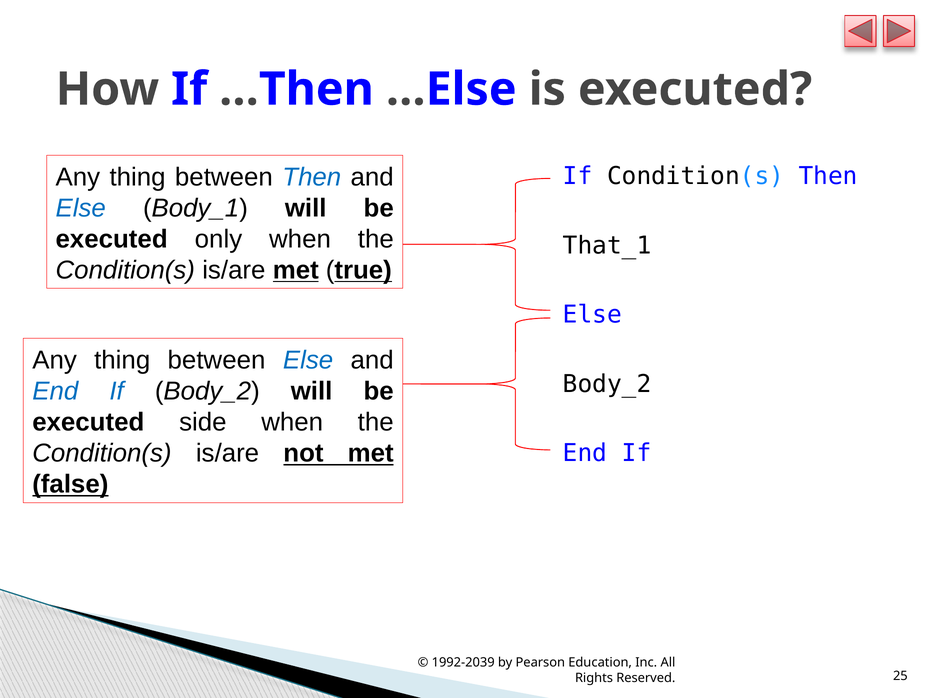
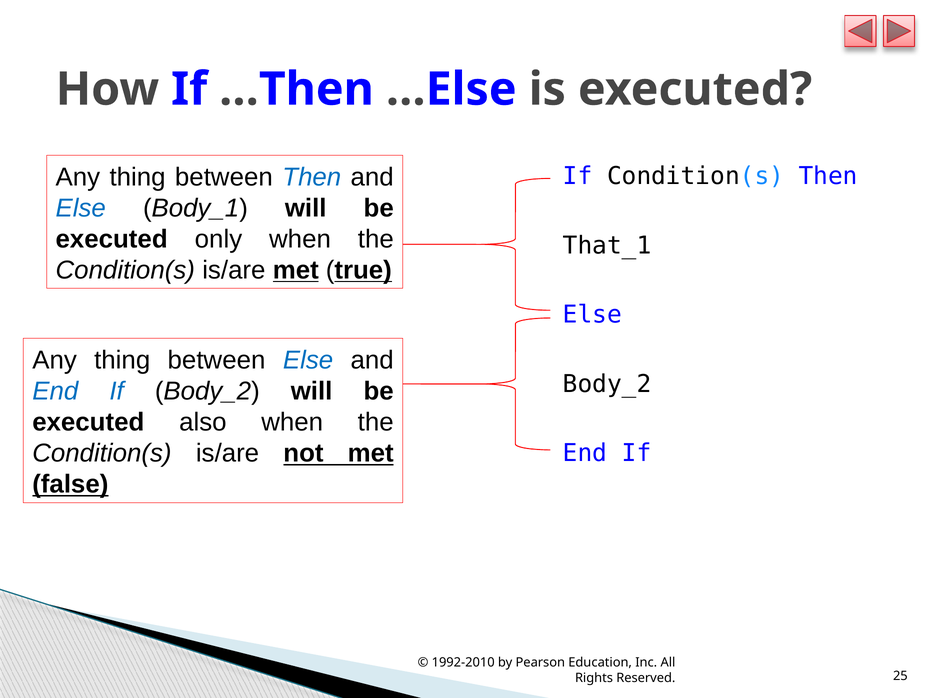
side: side -> also
1992-2039: 1992-2039 -> 1992-2010
